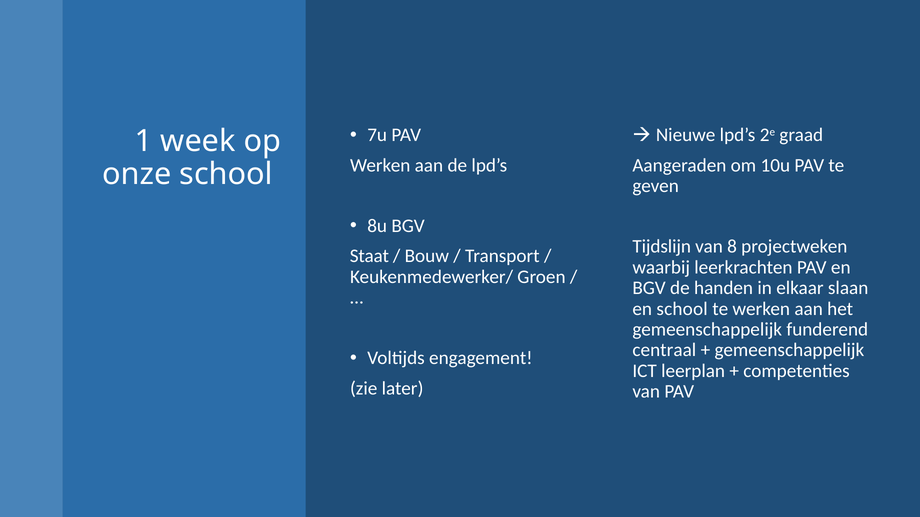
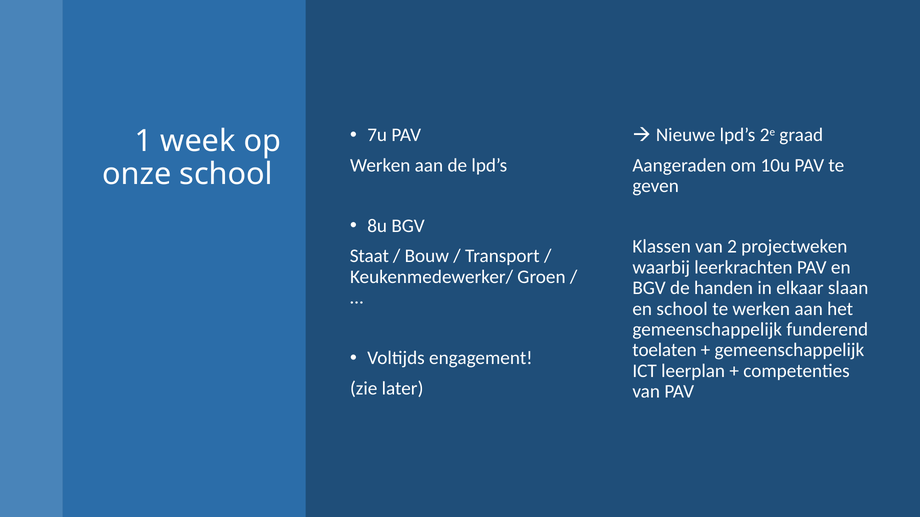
Tijdslijn: Tijdslijn -> Klassen
8: 8 -> 2
centraal: centraal -> toelaten
